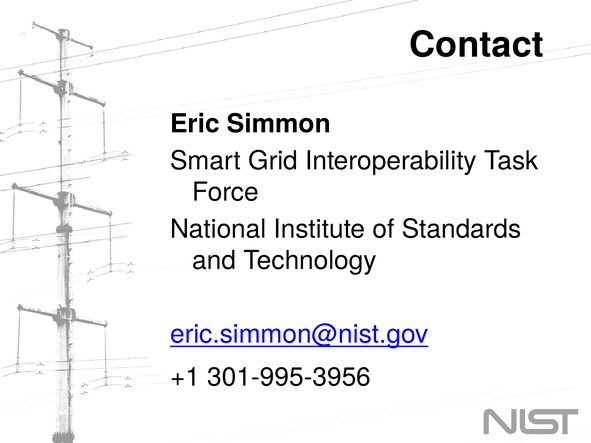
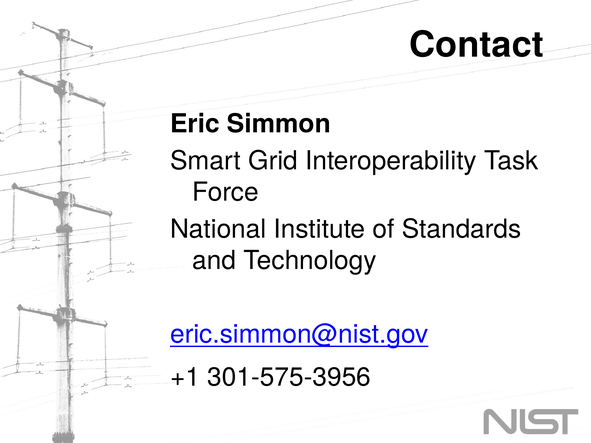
301-995-3956: 301-995-3956 -> 301-575-3956
